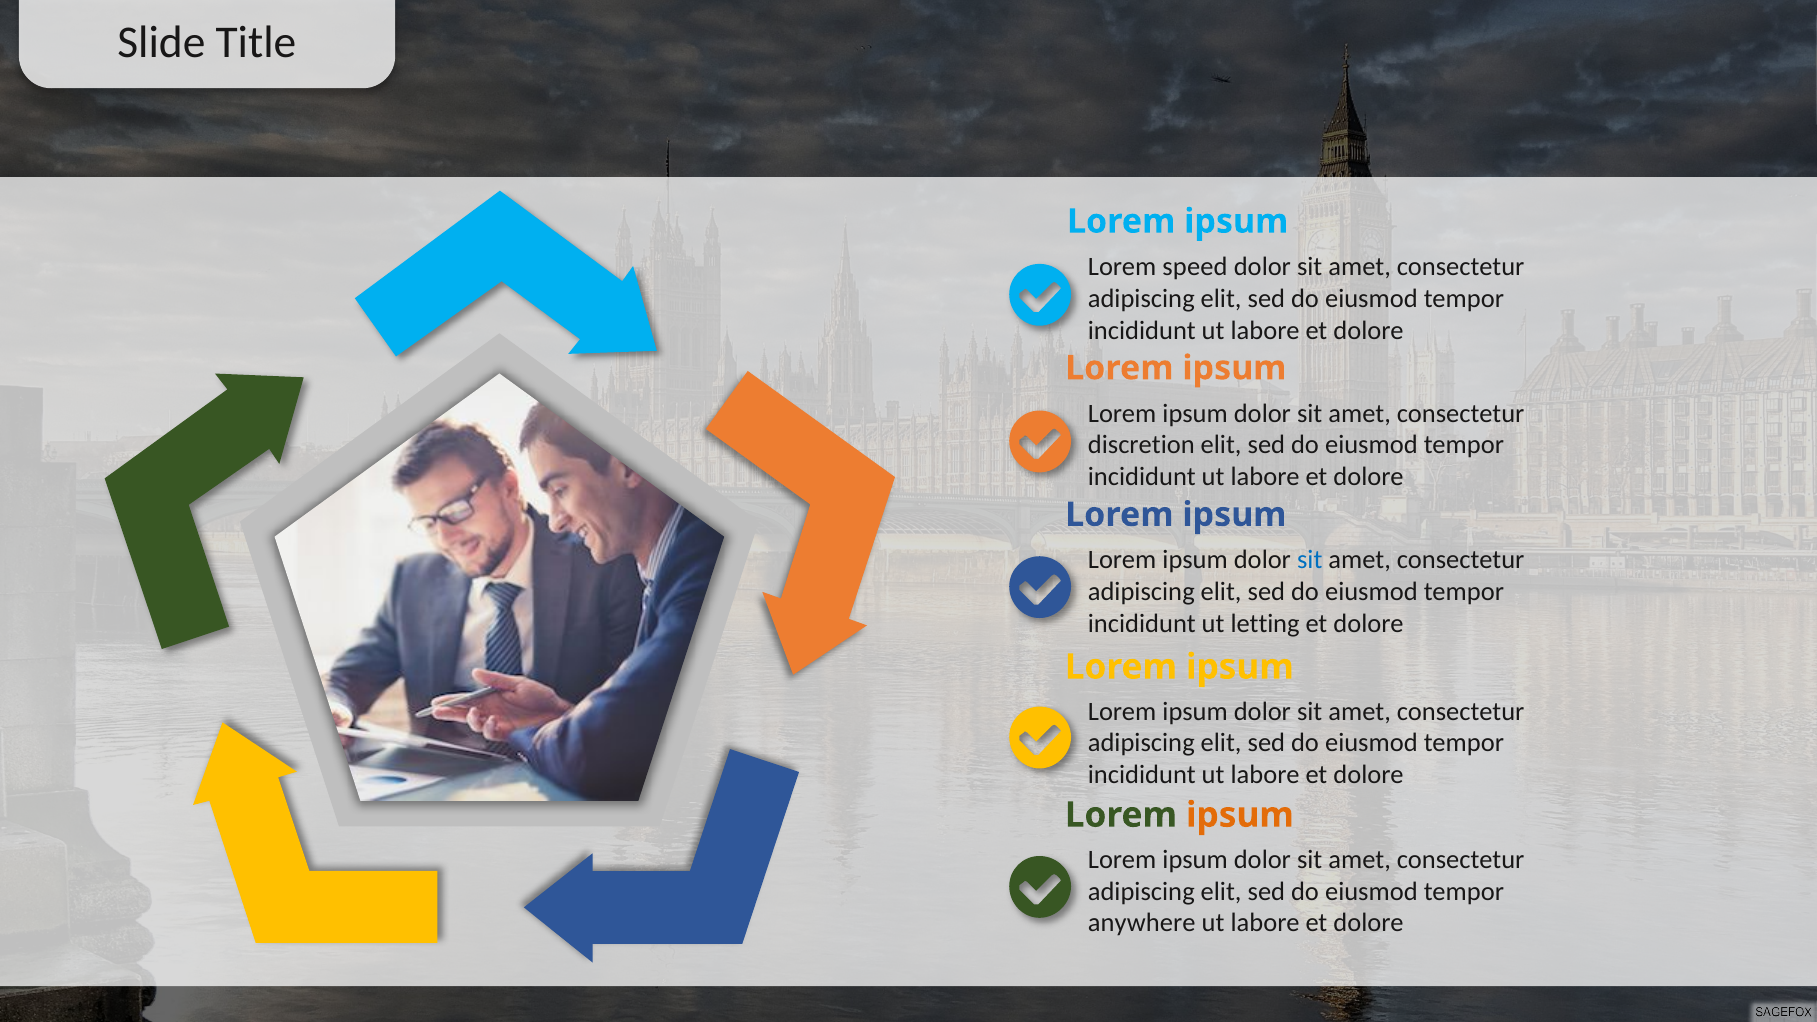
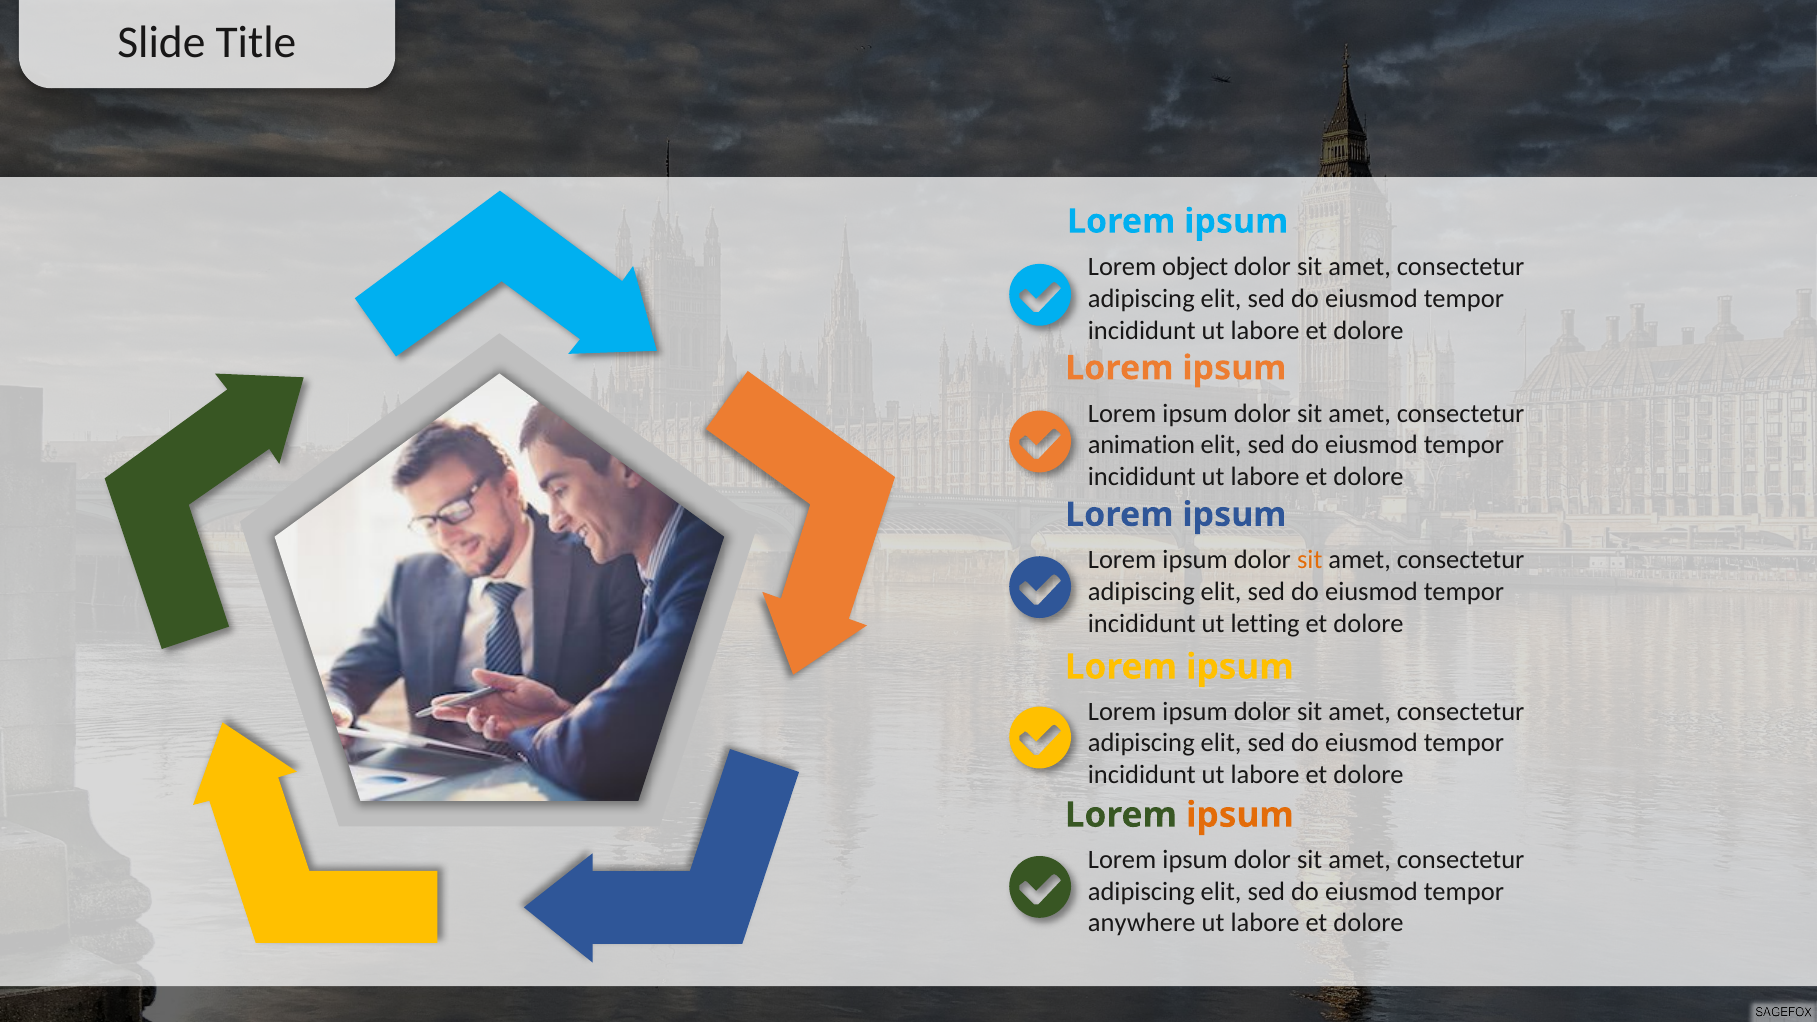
speed: speed -> object
discretion: discretion -> animation
sit at (1310, 560) colour: blue -> orange
